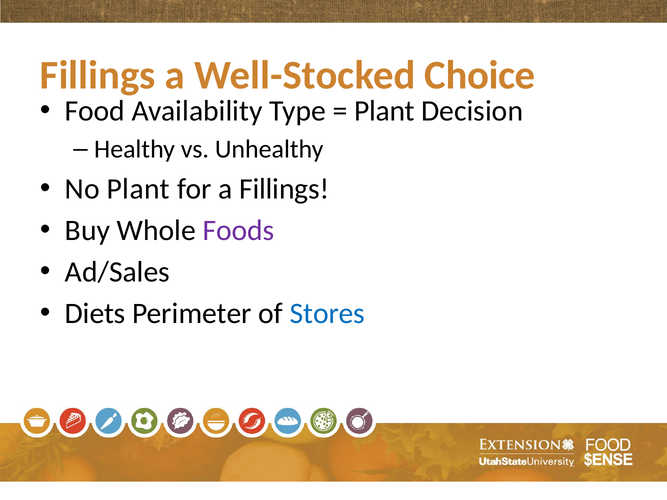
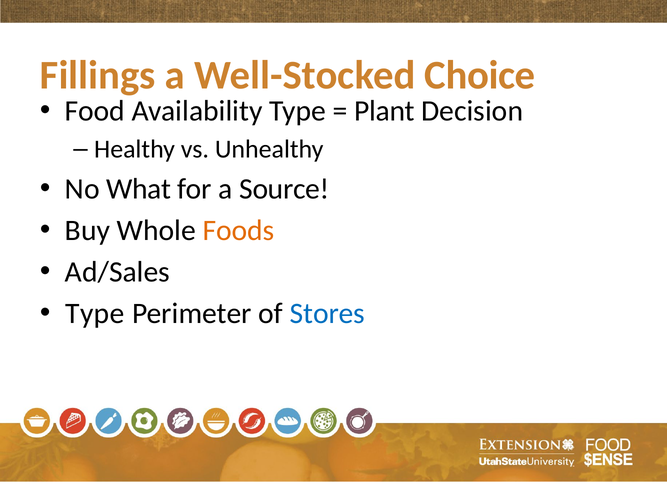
No Plant: Plant -> What
a Fillings: Fillings -> Source
Foods colour: purple -> orange
Diets at (95, 314): Diets -> Type
